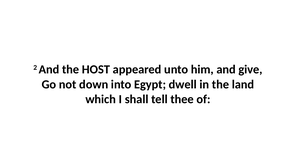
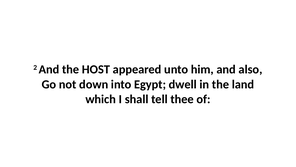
give: give -> also
